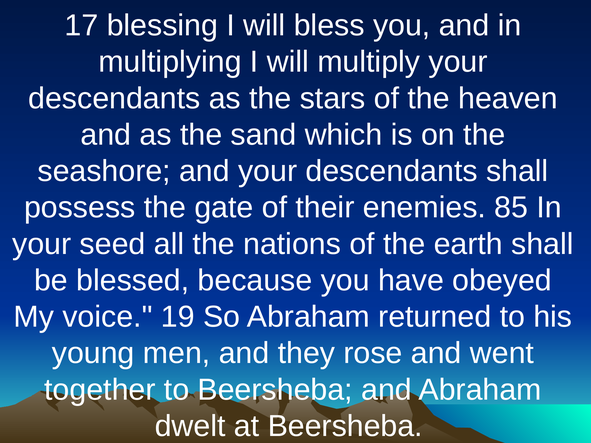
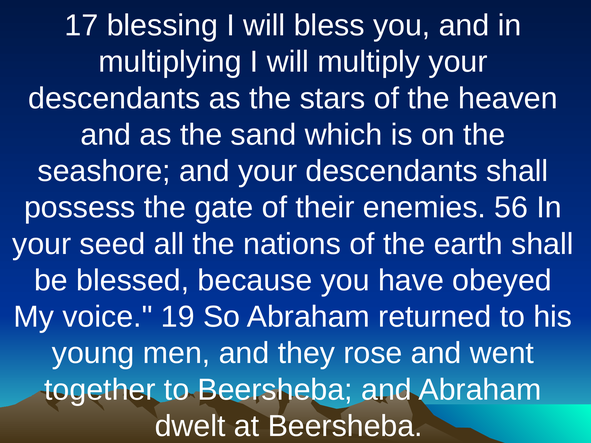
85: 85 -> 56
